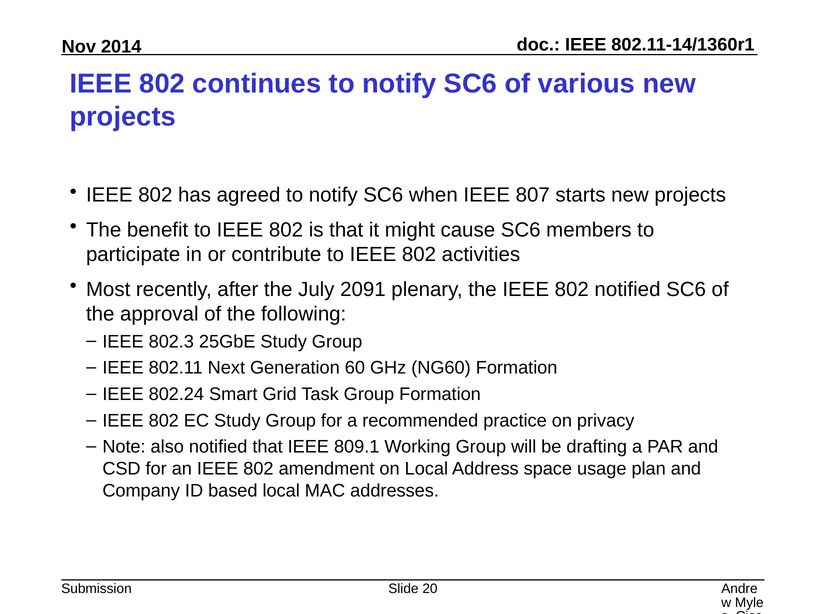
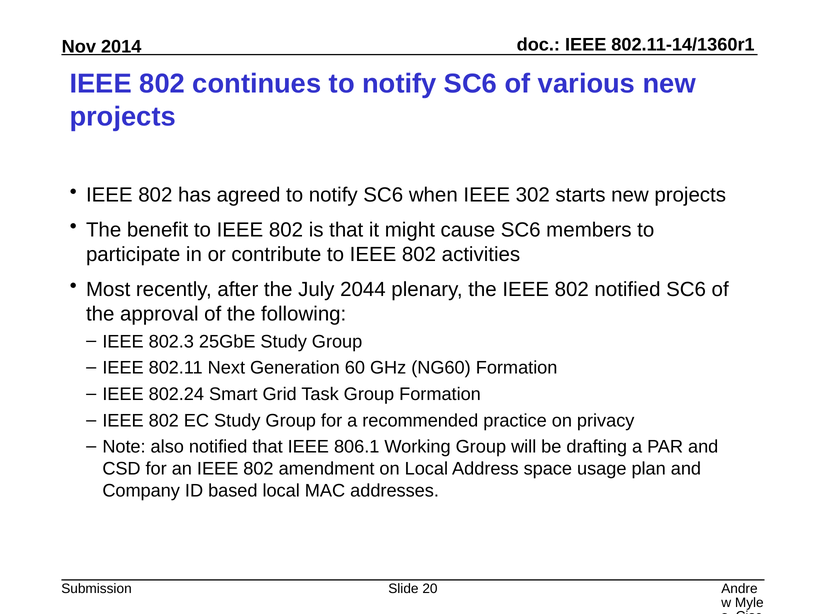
807: 807 -> 302
2091: 2091 -> 2044
809.1: 809.1 -> 806.1
